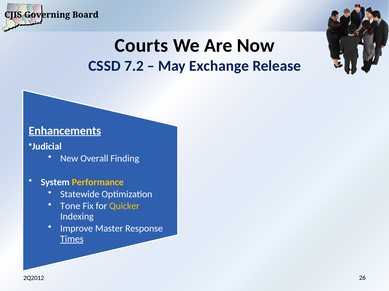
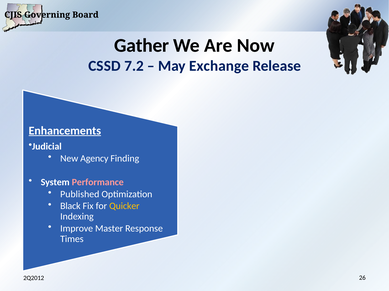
Courts: Courts -> Gather
Overall: Overall -> Agency
Performance colour: yellow -> pink
Statewide: Statewide -> Published
Tone: Tone -> Black
Times underline: present -> none
